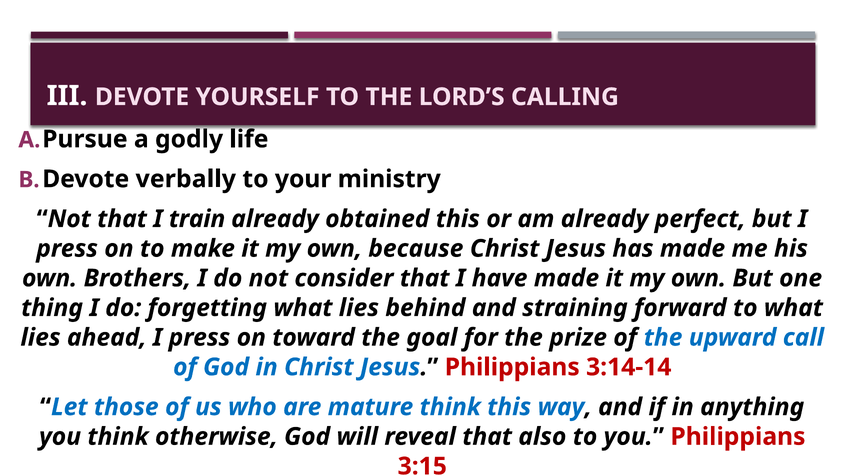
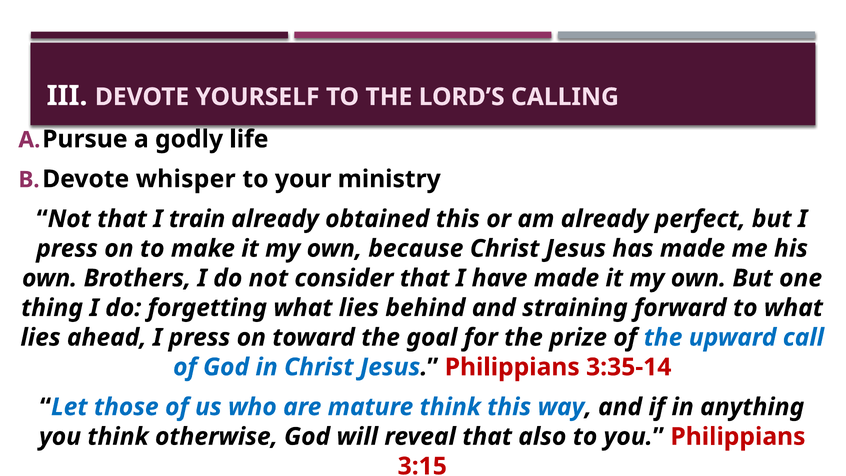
verbally: verbally -> whisper
3:14-14: 3:14-14 -> 3:35-14
